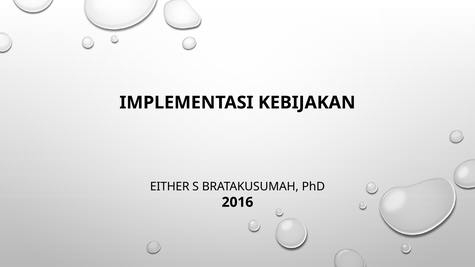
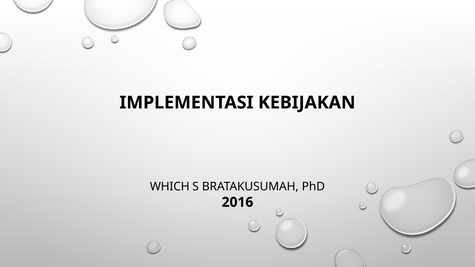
EITHER: EITHER -> WHICH
